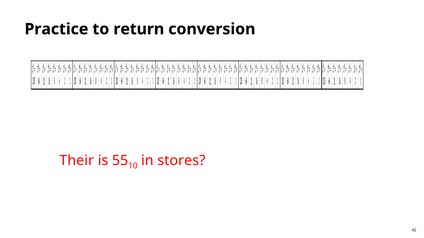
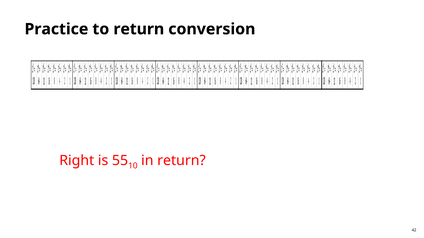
Their: Their -> Right
in stores: stores -> return
